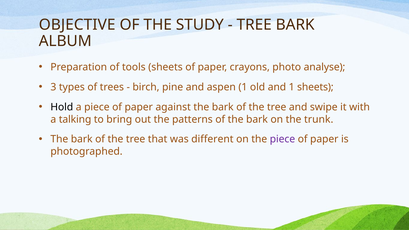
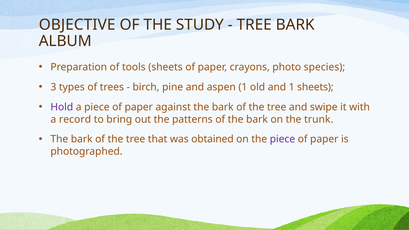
analyse: analyse -> species
Hold colour: black -> purple
talking: talking -> record
different: different -> obtained
